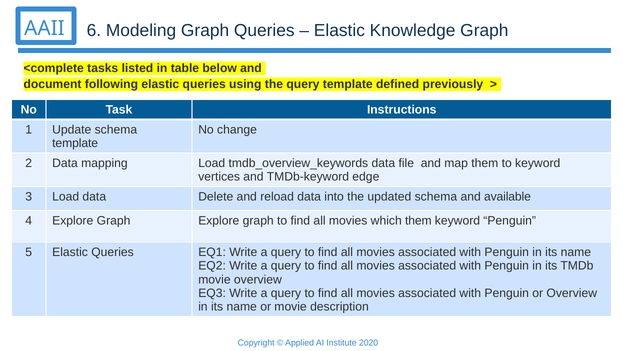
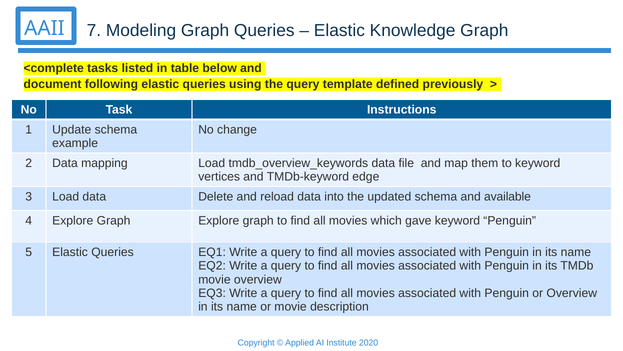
6: 6 -> 7
template at (75, 143): template -> example
which them: them -> gave
